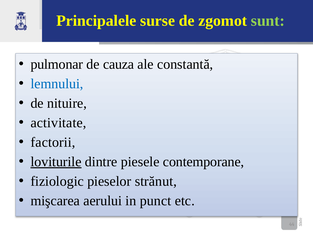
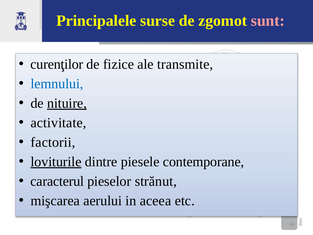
sunt colour: light green -> pink
pulmonar: pulmonar -> curenţilor
cauza: cauza -> fizice
constantă: constantă -> transmite
nituire underline: none -> present
fiziologic: fiziologic -> caracterul
punct: punct -> aceea
